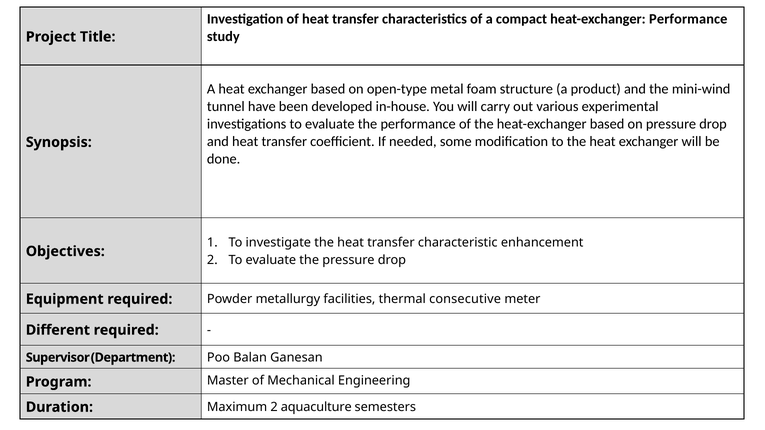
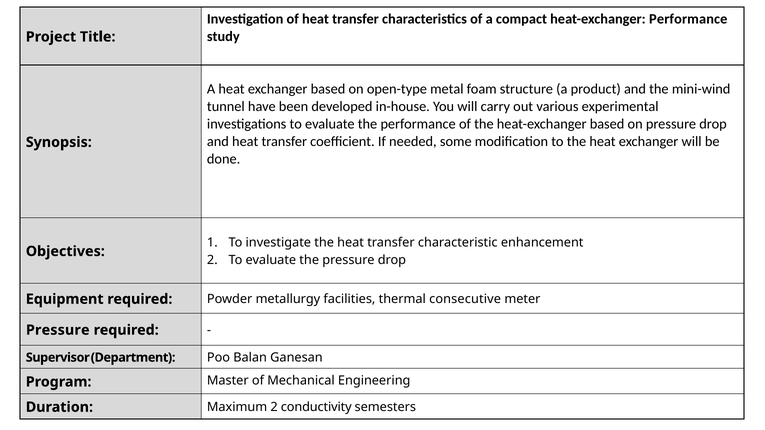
Different at (58, 330): Different -> Pressure
aquaculture: aquaculture -> conductivity
